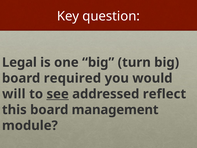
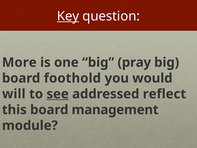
Key underline: none -> present
Legal: Legal -> More
turn: turn -> pray
required: required -> foothold
